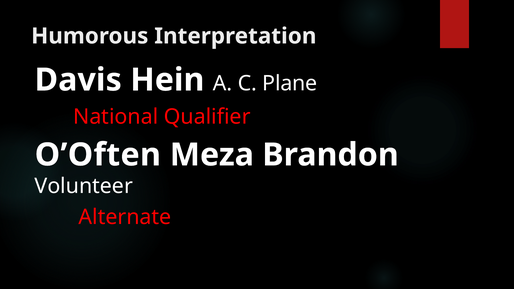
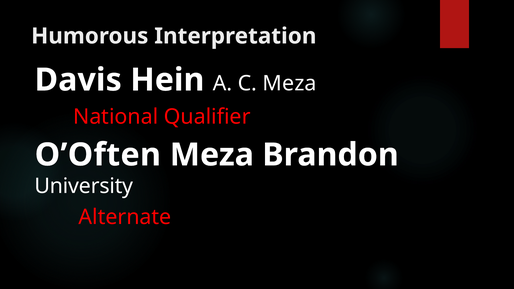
C Plane: Plane -> Meza
Volunteer: Volunteer -> University
